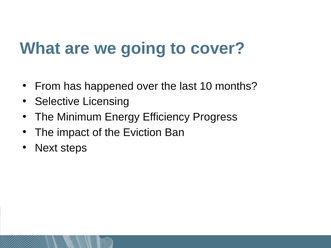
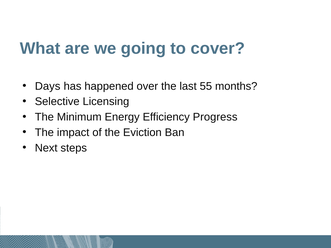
From: From -> Days
10: 10 -> 55
